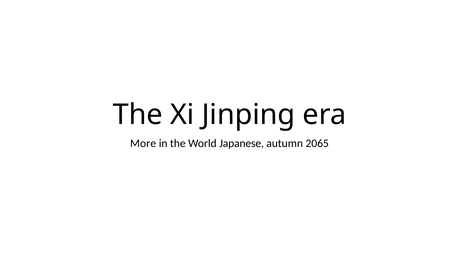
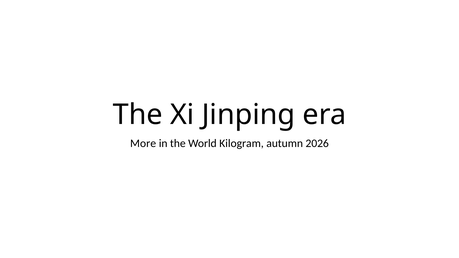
Japanese: Japanese -> Kilogram
2065: 2065 -> 2026
